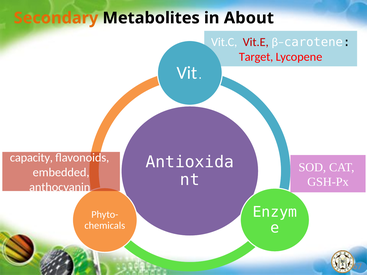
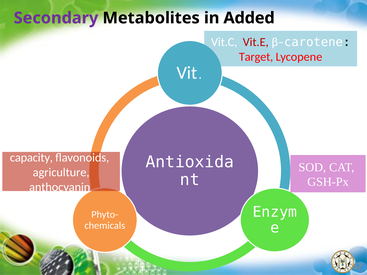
Secondary colour: orange -> purple
About: About -> Added
embedded: embedded -> agriculture
